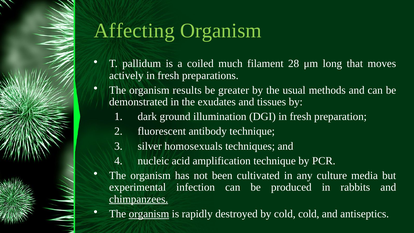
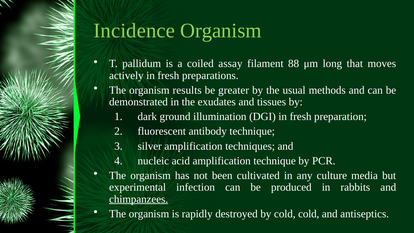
Affecting: Affecting -> Incidence
much: much -> assay
28: 28 -> 88
silver homosexuals: homosexuals -> amplification
organism at (149, 214) underline: present -> none
